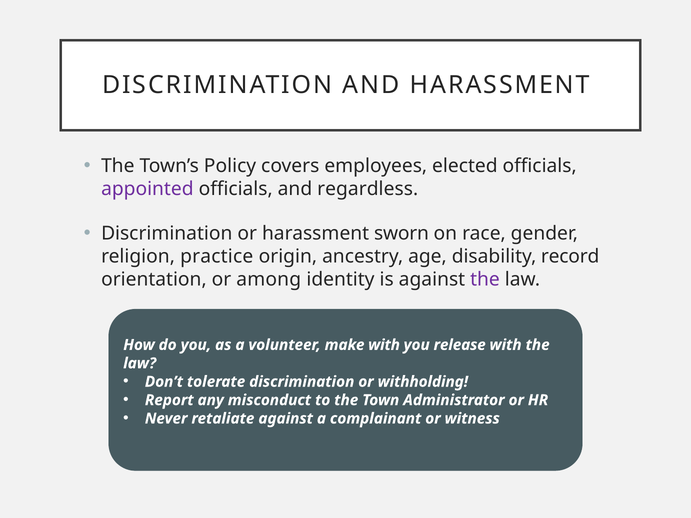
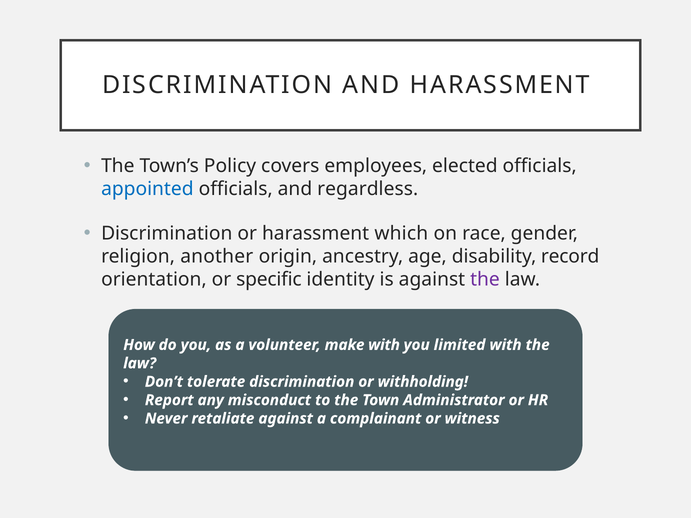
appointed colour: purple -> blue
sworn: sworn -> which
practice: practice -> another
among: among -> specific
release: release -> limited
